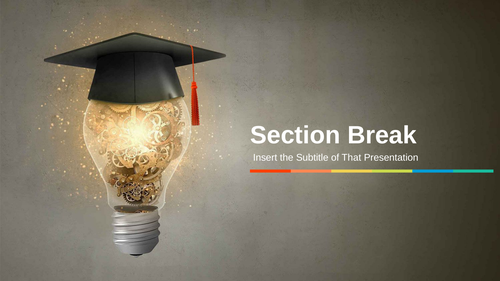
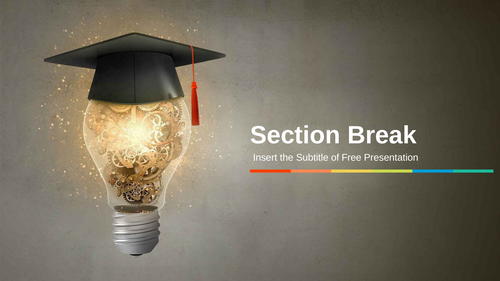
That: That -> Free
